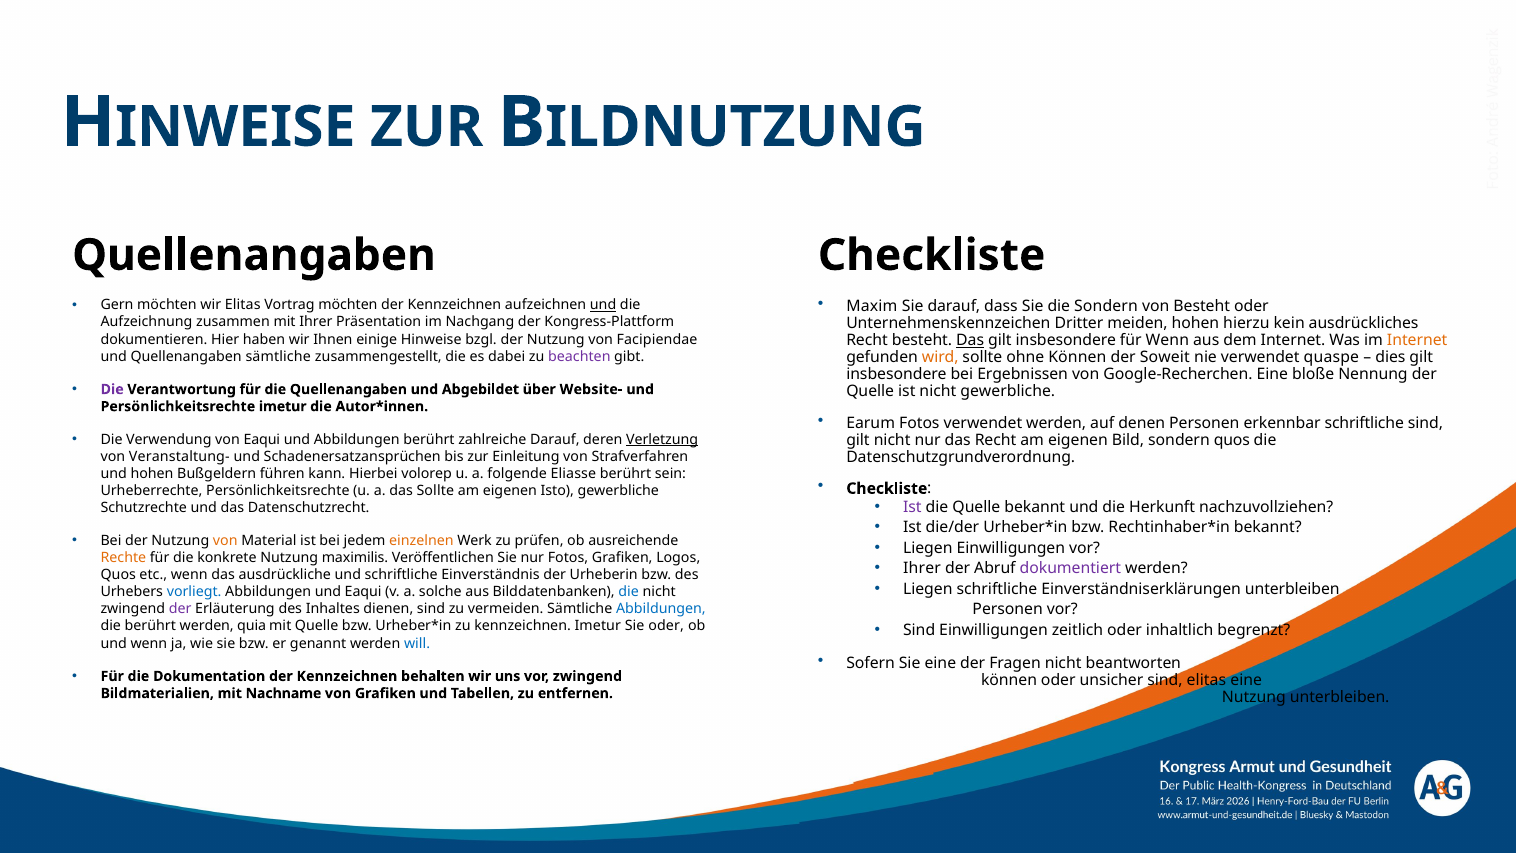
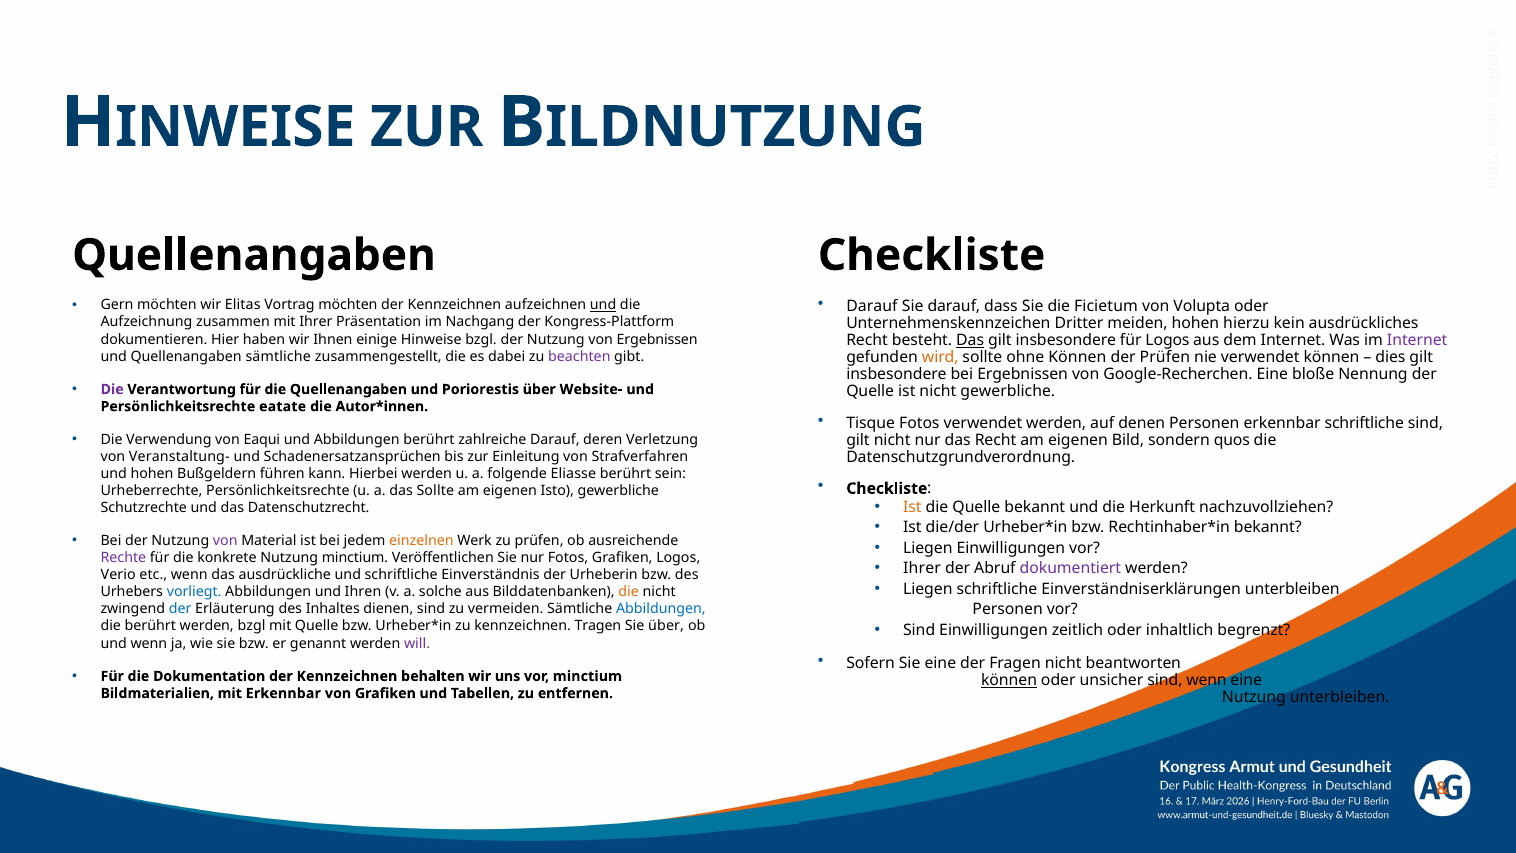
Maxim at (872, 306): Maxim -> Darauf
die Sondern: Sondern -> Ficietum
von Besteht: Besteht -> Volupta
von Facipiendae: Facipiendae -> Ergebnissen
für Wenn: Wenn -> Logos
Internet at (1417, 340) colour: orange -> purple
der Soweit: Soweit -> Prüfen
verwendet quaspe: quaspe -> können
Abgebildet: Abgebildet -> Poriorestis
Persönlichkeitsrechte imetur: imetur -> eatate
Earum: Earum -> Tisque
Verletzung underline: present -> none
Hierbei volorep: volorep -> werden
Ist at (912, 507) colour: purple -> orange
von at (225, 541) colour: orange -> purple
Rechte colour: orange -> purple
Nutzung maximilis: maximilis -> minctium
Quos at (118, 575): Quos -> Verio
und Eaqui: Eaqui -> Ihren
die at (629, 592) colour: blue -> orange
der at (180, 609) colour: purple -> blue
werden quia: quia -> bzgl
kennzeichnen Imetur: Imetur -> Tragen
Sie oder: oder -> über
will colour: blue -> purple
vor zwingend: zwingend -> minctium
können at (1009, 680) underline: none -> present
sind elitas: elitas -> wenn
mit Nachname: Nachname -> Erkennbar
